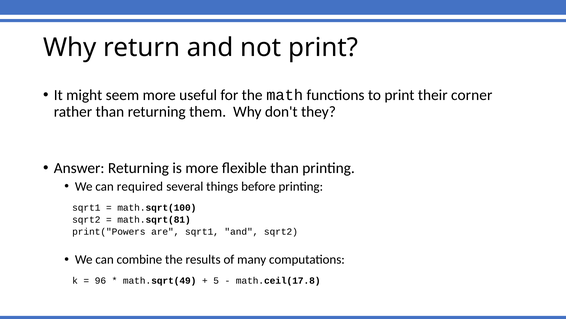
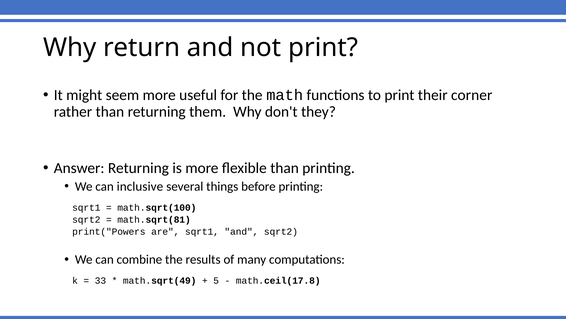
required: required -> inclusive
96: 96 -> 33
